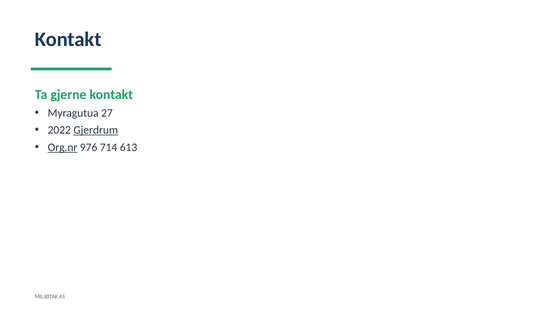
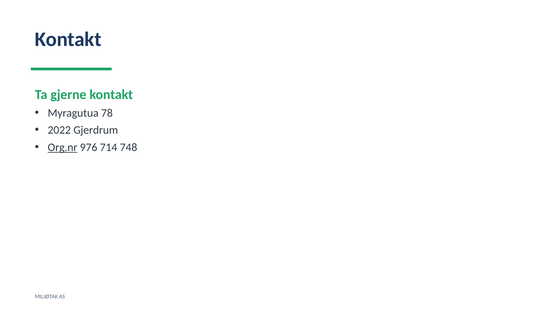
27: 27 -> 78
Gjerdrum underline: present -> none
613: 613 -> 748
